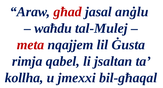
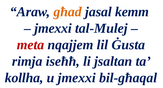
għad colour: red -> orange
anġlu: anġlu -> kemm
waħdu at (53, 28): waħdu -> jmexxi
qabel: qabel -> iseħħ
